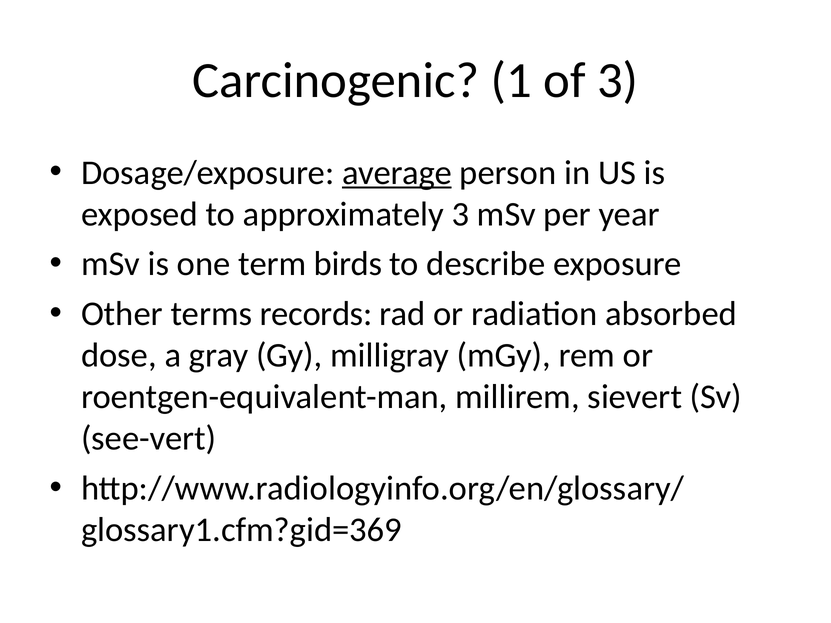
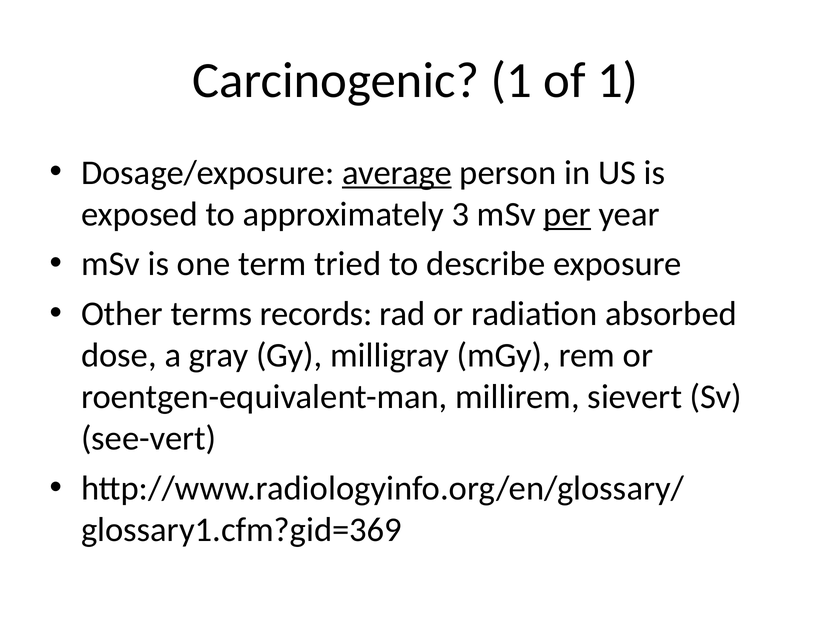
of 3: 3 -> 1
per underline: none -> present
birds: birds -> tried
